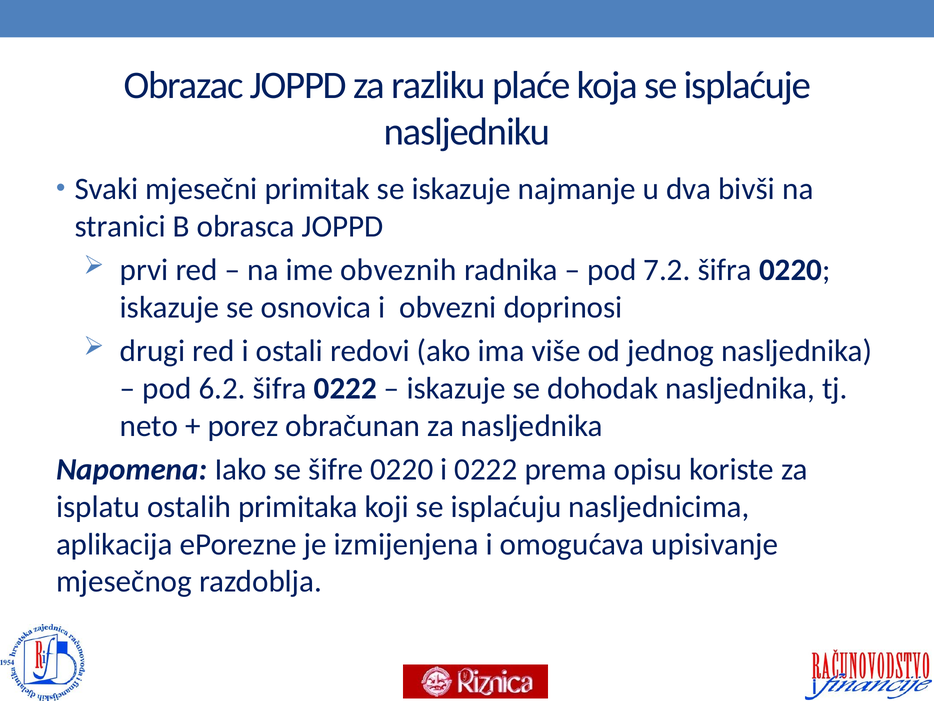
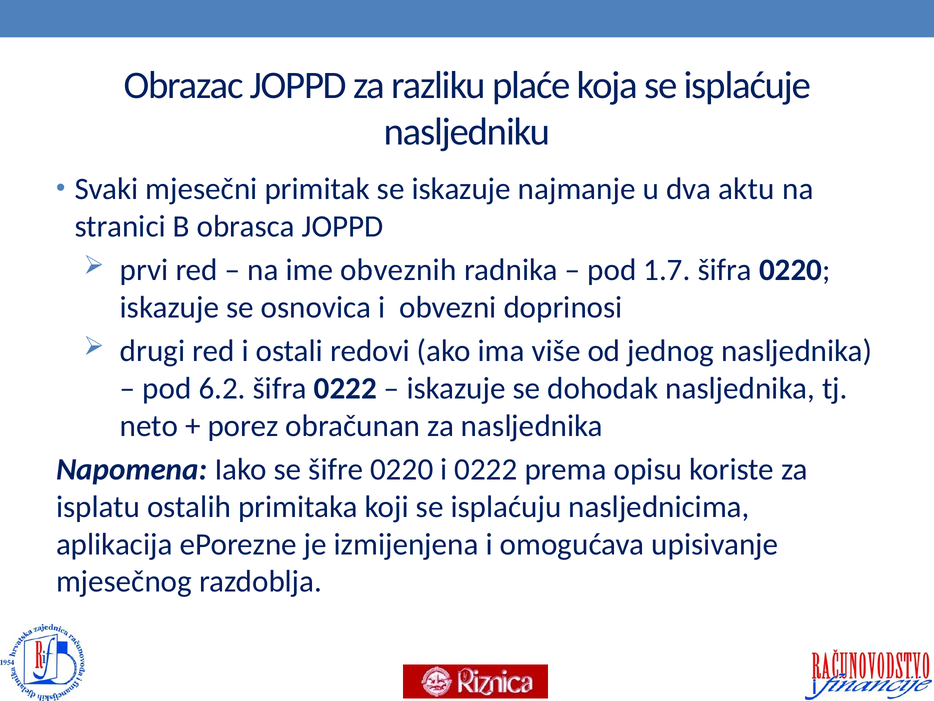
bivši: bivši -> aktu
7.2: 7.2 -> 1.7
